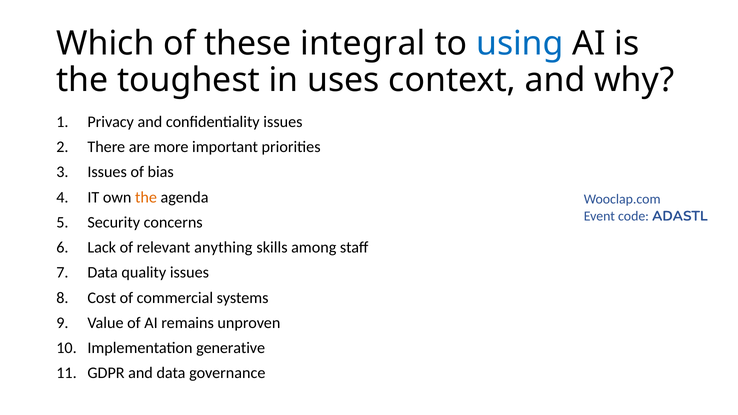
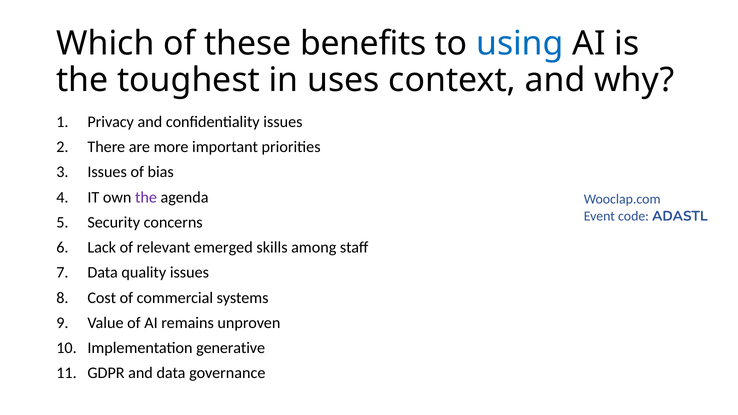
integral: integral -> benefits
the at (146, 197) colour: orange -> purple
anything: anything -> emerged
